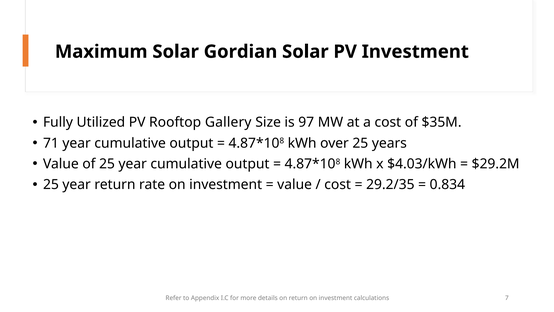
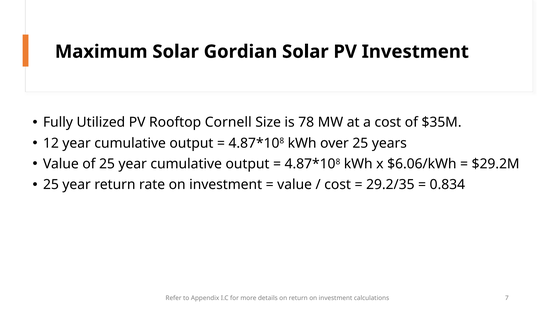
Gallery: Gallery -> Cornell
97: 97 -> 78
71: 71 -> 12
$4.03/kWh: $4.03/kWh -> $6.06/kWh
